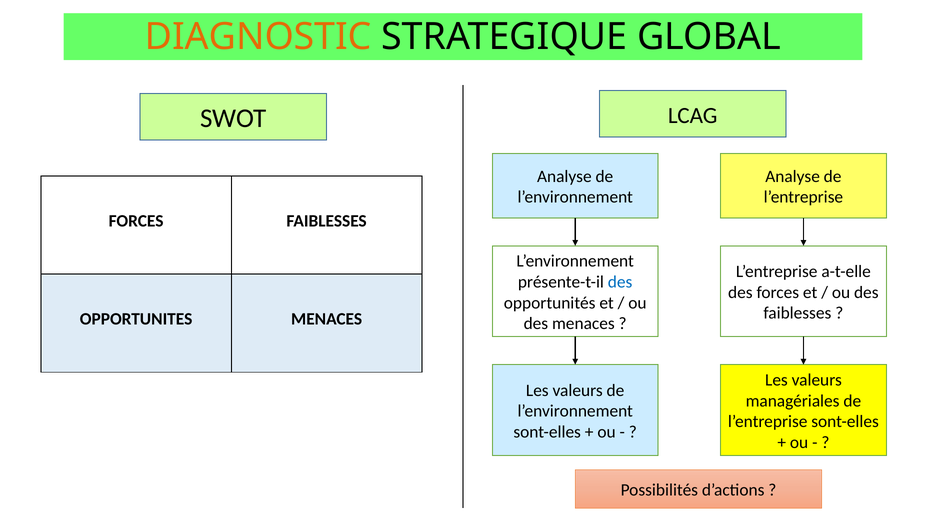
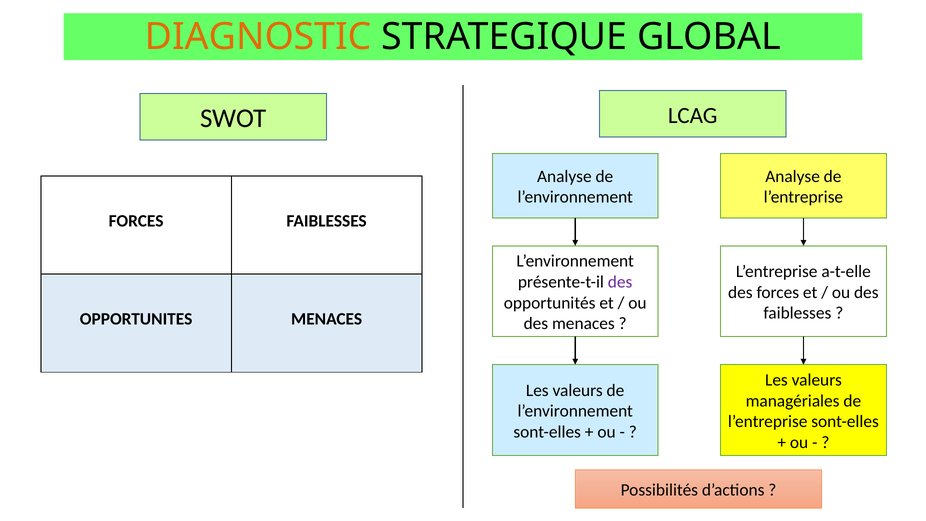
des at (620, 282) colour: blue -> purple
